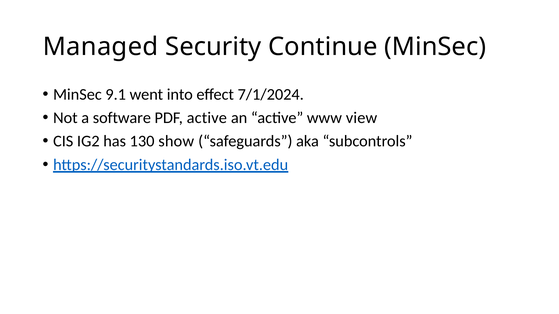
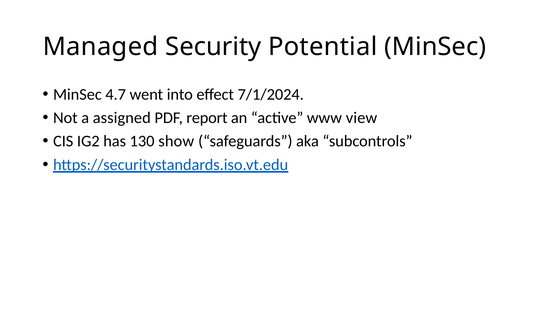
Continue: Continue -> Potential
9.1: 9.1 -> 4.7
software: software -> assigned
PDF active: active -> report
